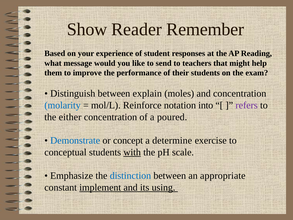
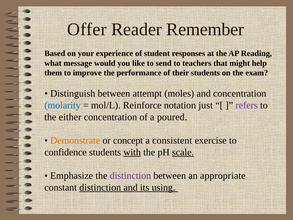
Show: Show -> Offer
explain: explain -> attempt
into: into -> just
Demonstrate colour: blue -> orange
determine: determine -> consistent
conceptual: conceptual -> confidence
scale underline: none -> present
distinction at (130, 175) colour: blue -> purple
constant implement: implement -> distinction
